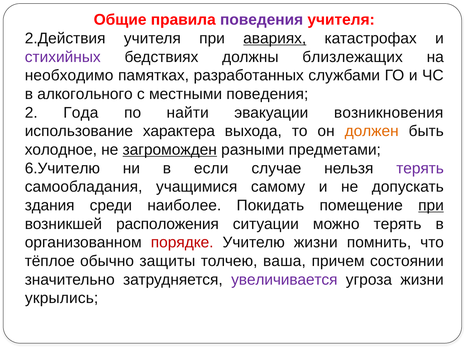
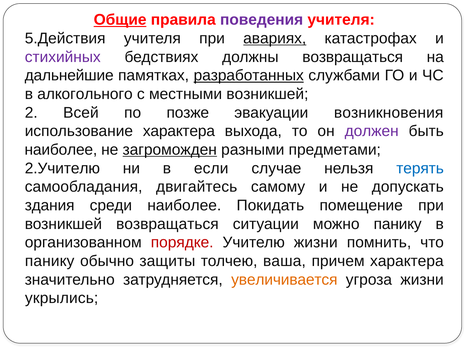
Общие underline: none -> present
2.Действия: 2.Действия -> 5.Действия
должны близлежащих: близлежащих -> возвращаться
необходимо: необходимо -> дальнейшие
разработанных underline: none -> present
местными поведения: поведения -> возникшей
Года: Года -> Всей
найти: найти -> позже
должен colour: orange -> purple
холодное at (61, 150): холодное -> наиболее
6.Учителю: 6.Учителю -> 2.Учителю
терять at (420, 169) colour: purple -> blue
учащимися: учащимися -> двигайтесь
при at (431, 206) underline: present -> none
возникшей расположения: расположения -> возвращаться
можно терять: терять -> панику
тёплое at (50, 262): тёплое -> панику
причем состоянии: состоянии -> характера
увеличивается colour: purple -> orange
